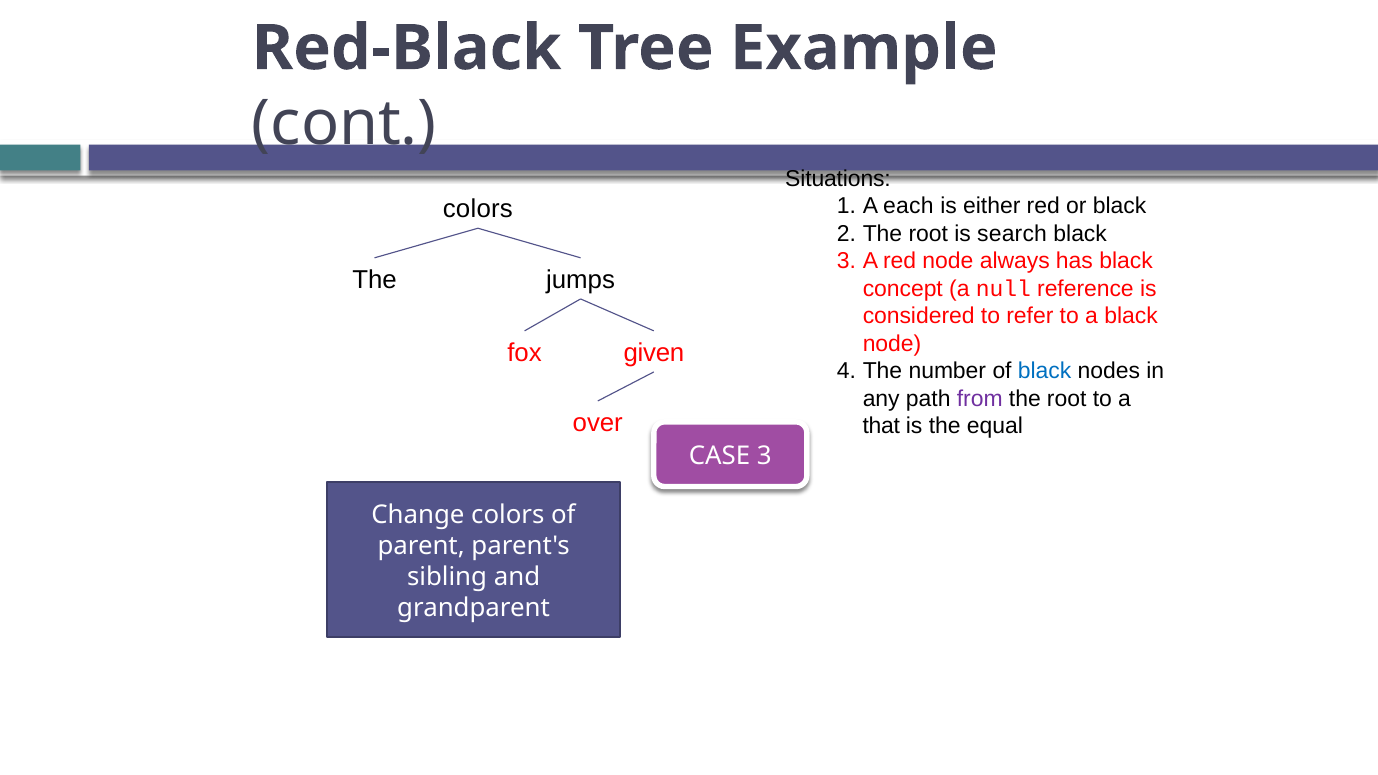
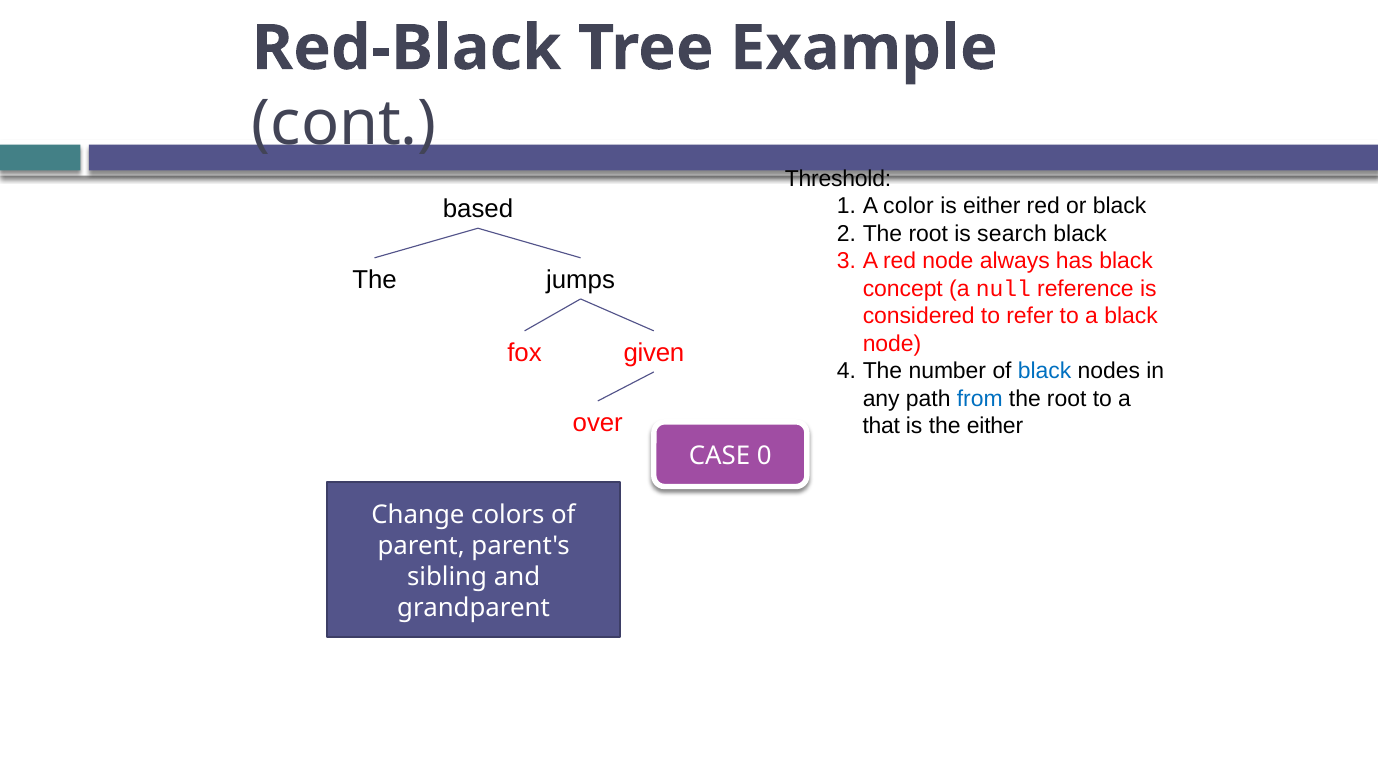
Situations: Situations -> Threshold
each: each -> color
colors at (478, 209): colors -> based
from colour: purple -> blue
the equal: equal -> either
CASE 3: 3 -> 0
